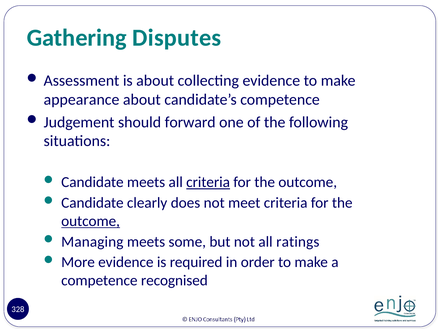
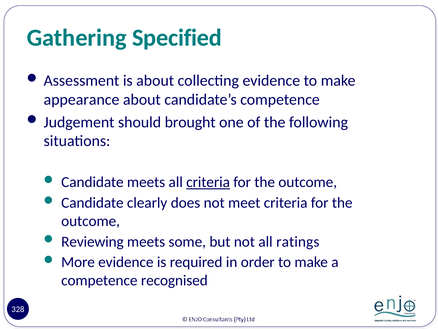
Disputes: Disputes -> Specified
forward: forward -> brought
outcome at (91, 221) underline: present -> none
Managing: Managing -> Reviewing
